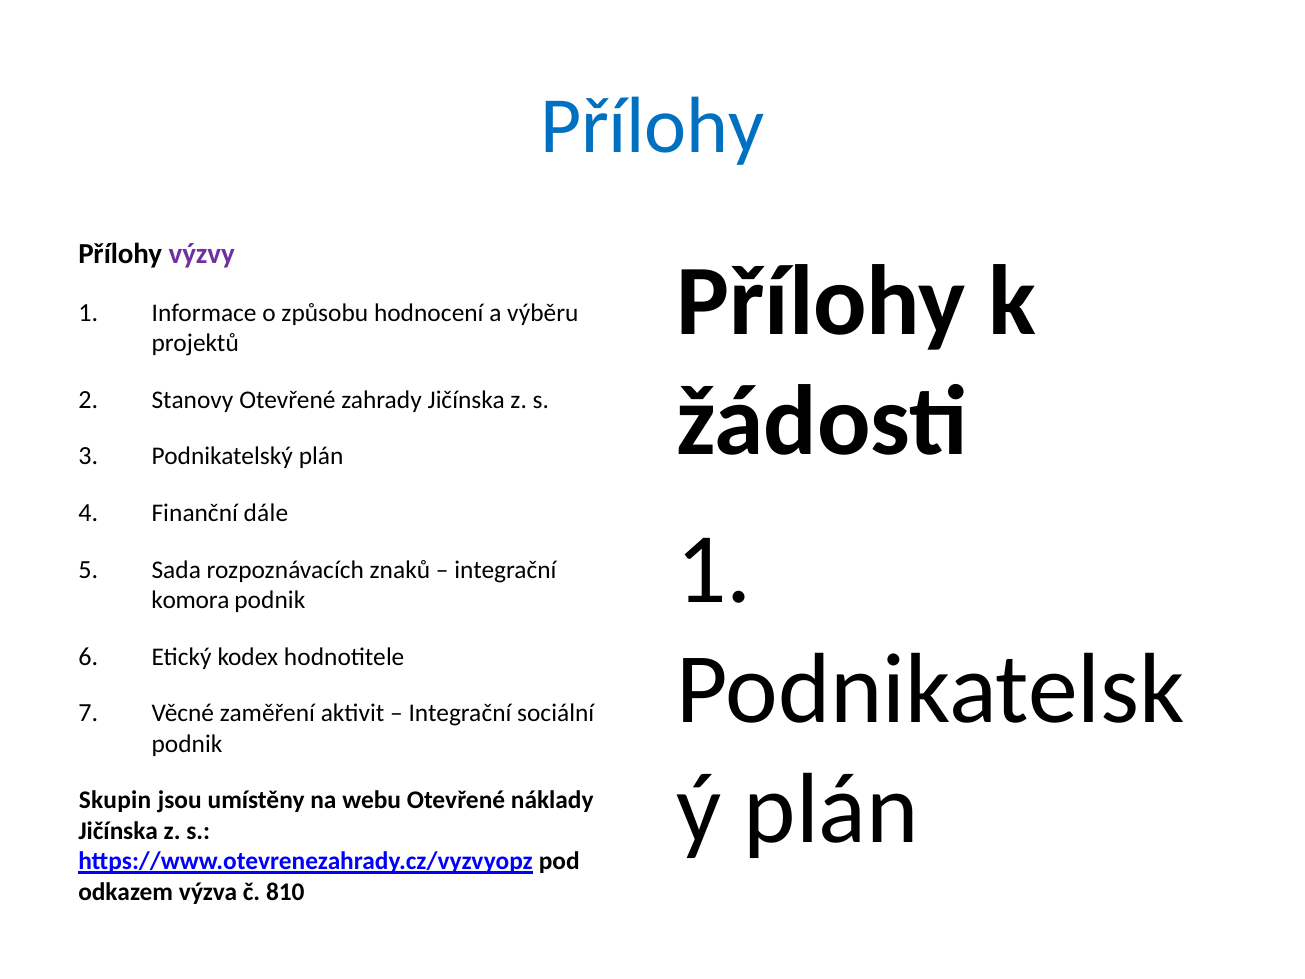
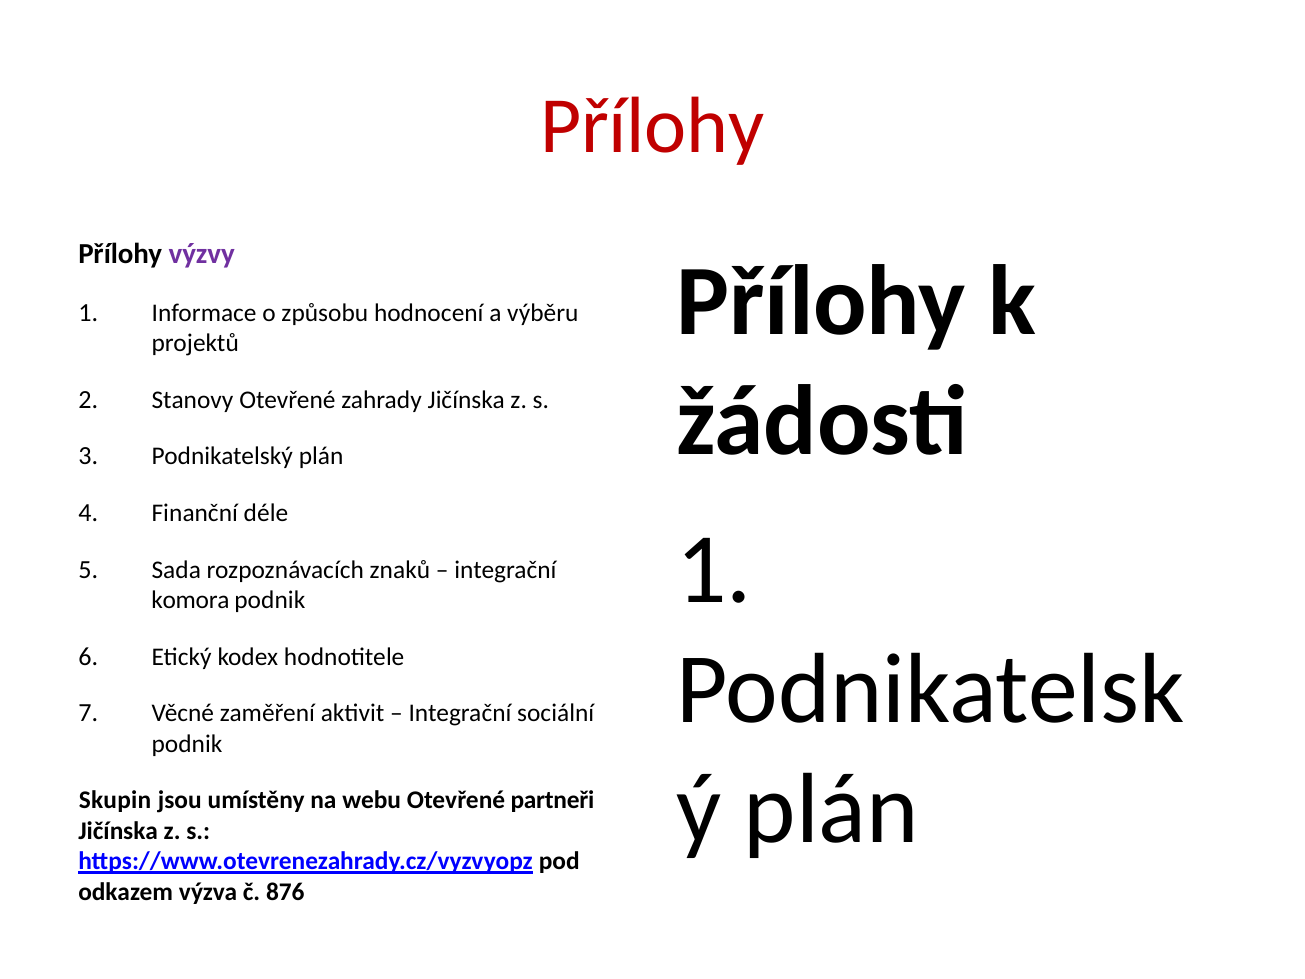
Přílohy at (652, 126) colour: blue -> red
dále: dále -> déle
náklady: náklady -> partneři
810: 810 -> 876
